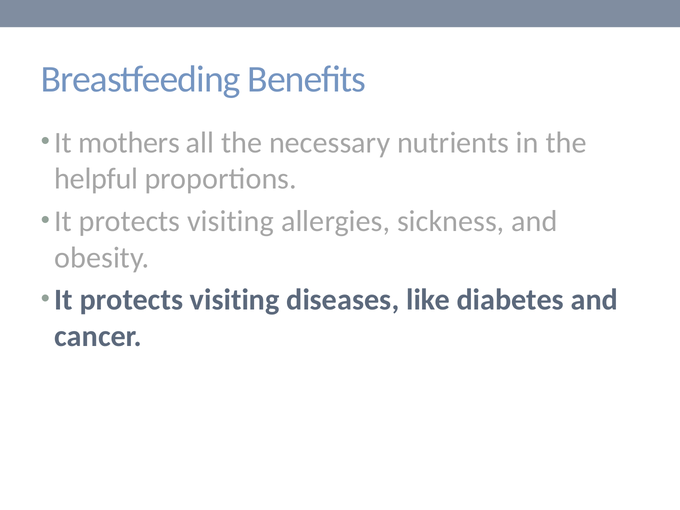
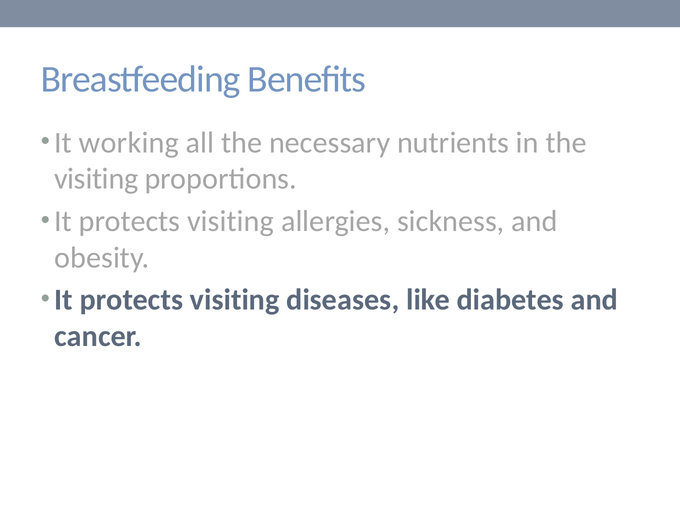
mothers: mothers -> working
helpful at (96, 179): helpful -> visiting
